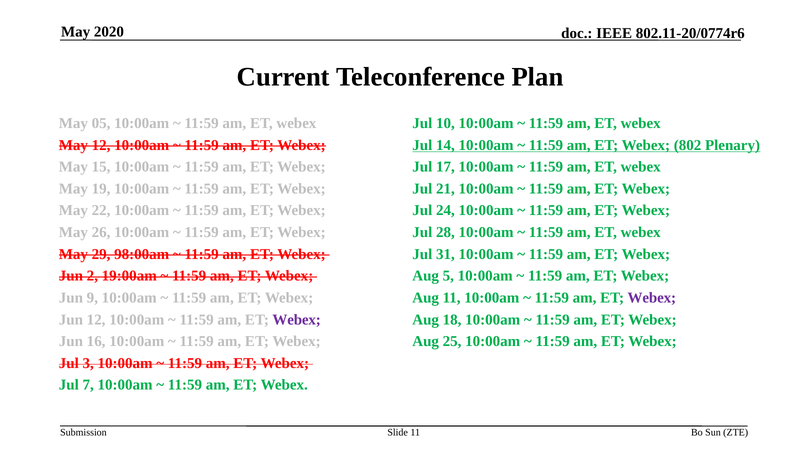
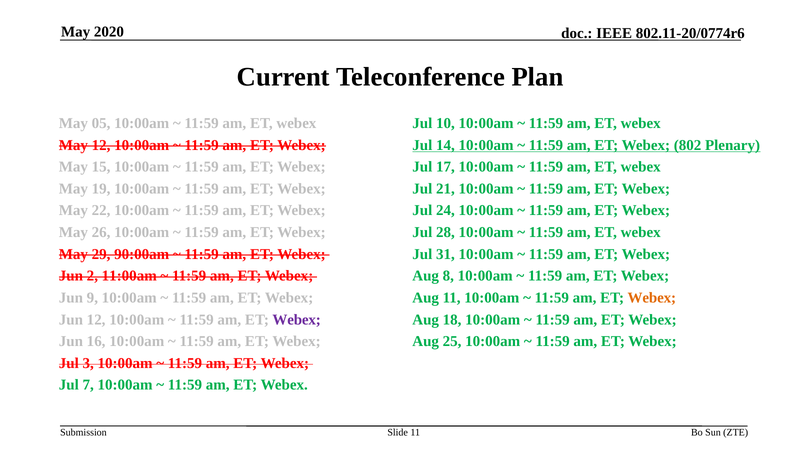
98:00am: 98:00am -> 90:00am
19:00am: 19:00am -> 11:00am
5: 5 -> 8
Webex at (652, 297) colour: purple -> orange
